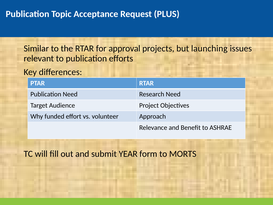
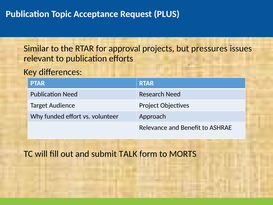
launching: launching -> pressures
YEAR: YEAR -> TALK
